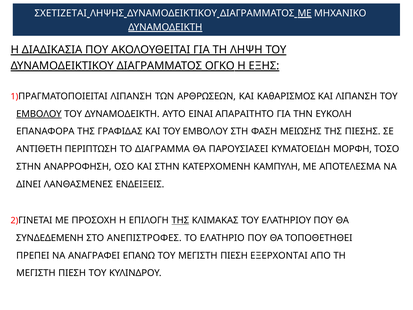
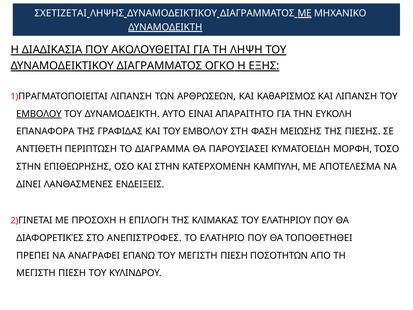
ΑΝΑΡΡΟΦΗΣΗ: ΑΝΑΡΡΟΦΗΣΗ -> ΕΠΙΘΕΩΡΗΣΗΣ
ΤΗΣ at (180, 220) underline: present -> none
ΣΥΝΔΕΔΕΜΕΝΗ: ΣΥΝΔΕΔΕΜΕΝΗ -> ΔΙΑΦΟΡΕΤΙΚΈΣ
ΕΞΕΡΧΟΝΤΑΙ: ΕΞΕΡΧΟΝΤΑΙ -> ΠΟΣΟΤΗΤΩΝ
